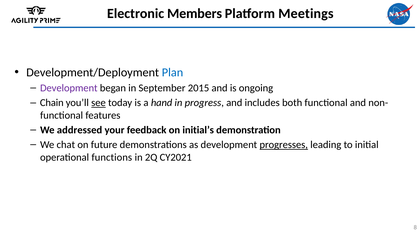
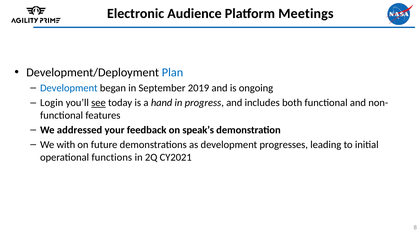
Members: Members -> Audience
Development at (69, 88) colour: purple -> blue
2015: 2015 -> 2019
Chain: Chain -> Login
initial’s: initial’s -> speak’s
chat: chat -> with
progresses underline: present -> none
